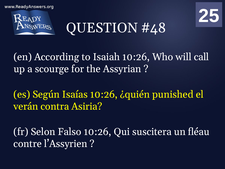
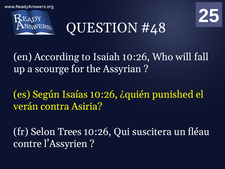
call: call -> fall
Falso: Falso -> Trees
